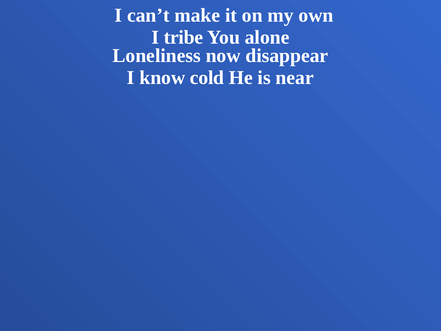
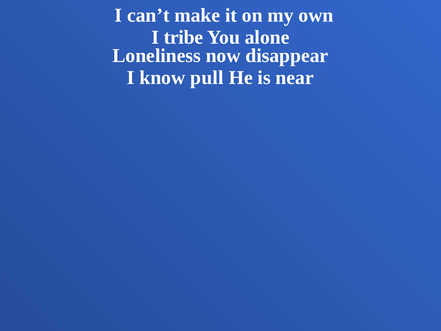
cold: cold -> pull
